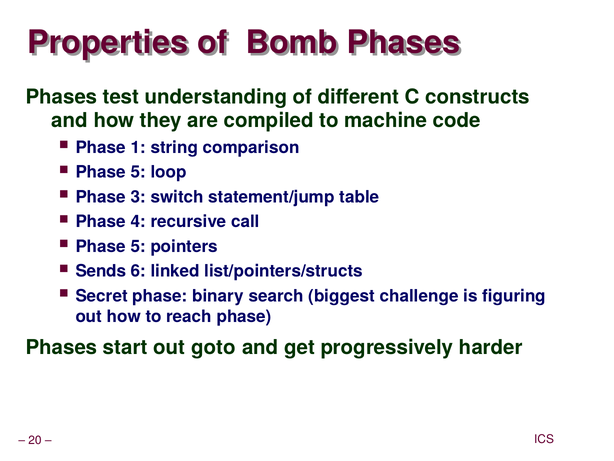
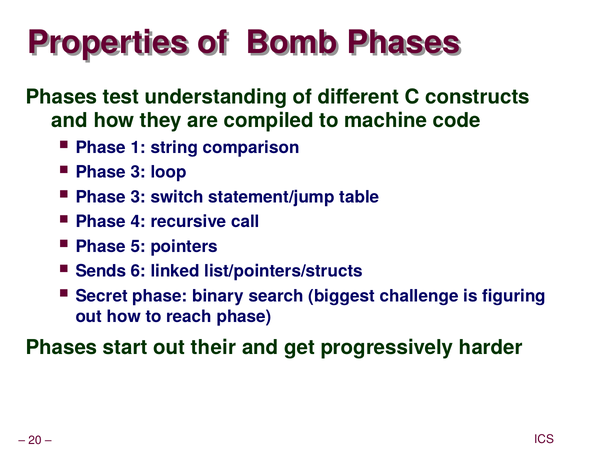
5 at (138, 172): 5 -> 3
goto: goto -> their
